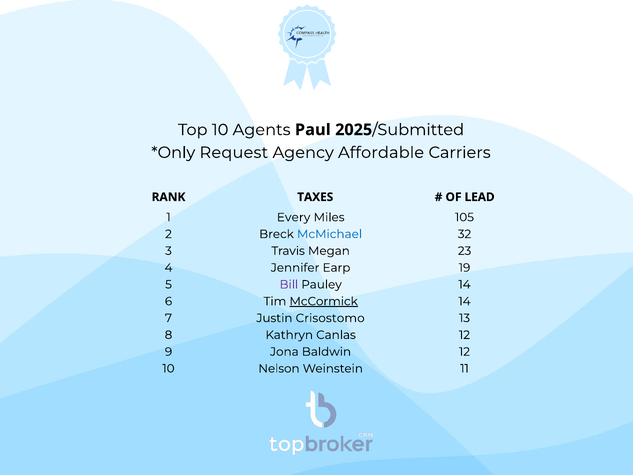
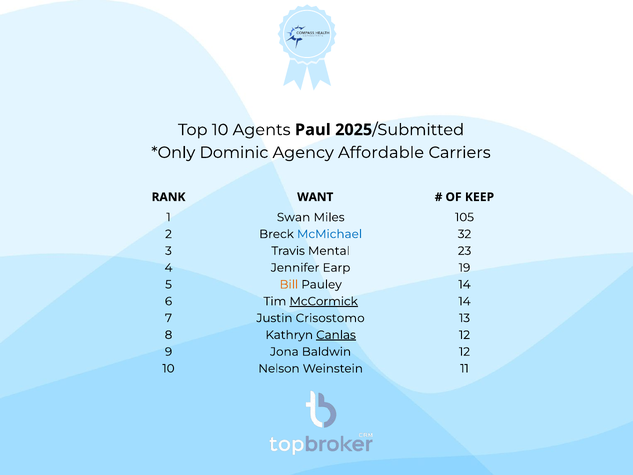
Request: Request -> Dominic
TAXES: TAXES -> WANT
LEAD: LEAD -> KEEP
Every: Every -> Swan
Megan: Megan -> Mental
Bill colour: purple -> orange
Canlas underline: none -> present
